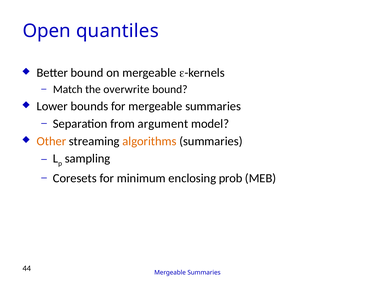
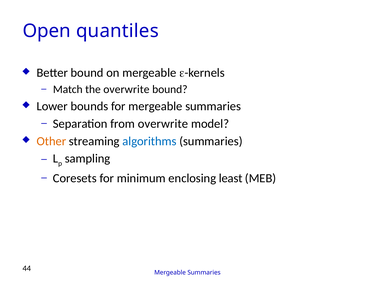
from argument: argument -> overwrite
algorithms colour: orange -> blue
prob: prob -> least
